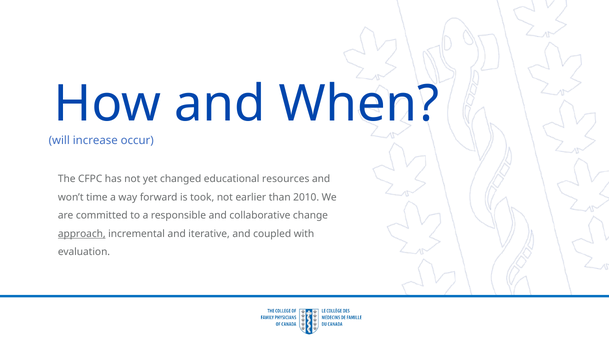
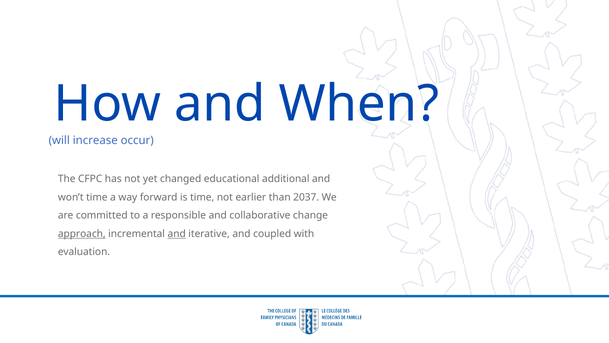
resources: resources -> additional
is took: took -> time
2010: 2010 -> 2037
and at (177, 234) underline: none -> present
